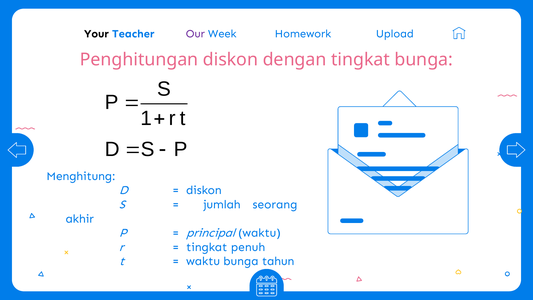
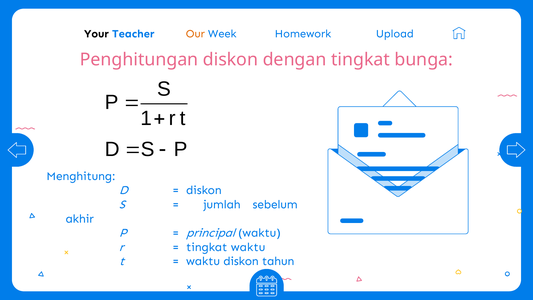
Our colour: purple -> orange
seorang: seorang -> sebelum
tingkat penuh: penuh -> waktu
waktu bunga: bunga -> diskon
